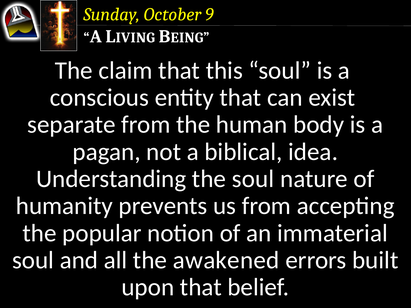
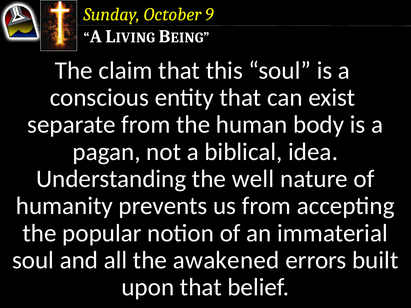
the soul: soul -> well
